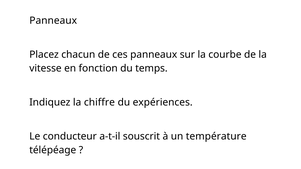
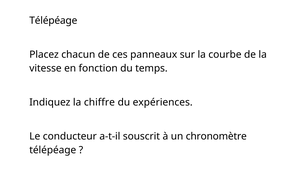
Panneaux at (53, 21): Panneaux -> Télépéage
température: température -> chronomètre
